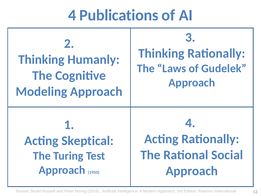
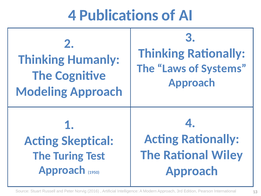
Gudelek: Gudelek -> Systems
Social: Social -> Wiley
